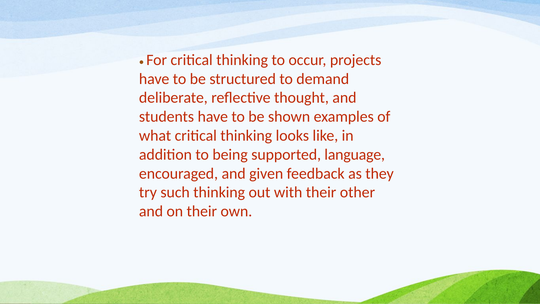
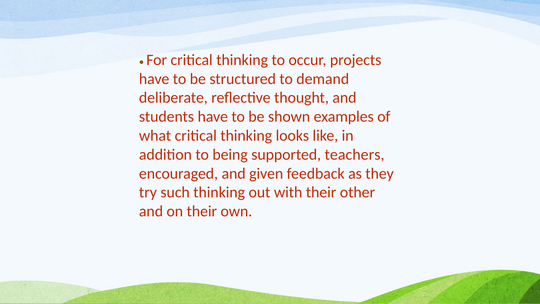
language: language -> teachers
